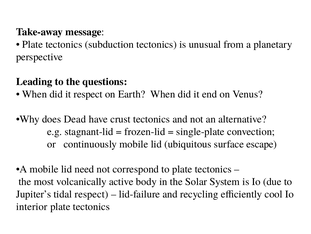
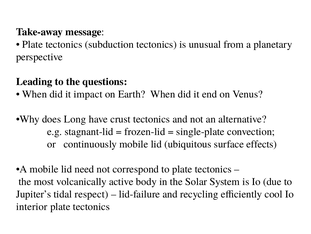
it respect: respect -> impact
Dead: Dead -> Long
escape: escape -> effects
